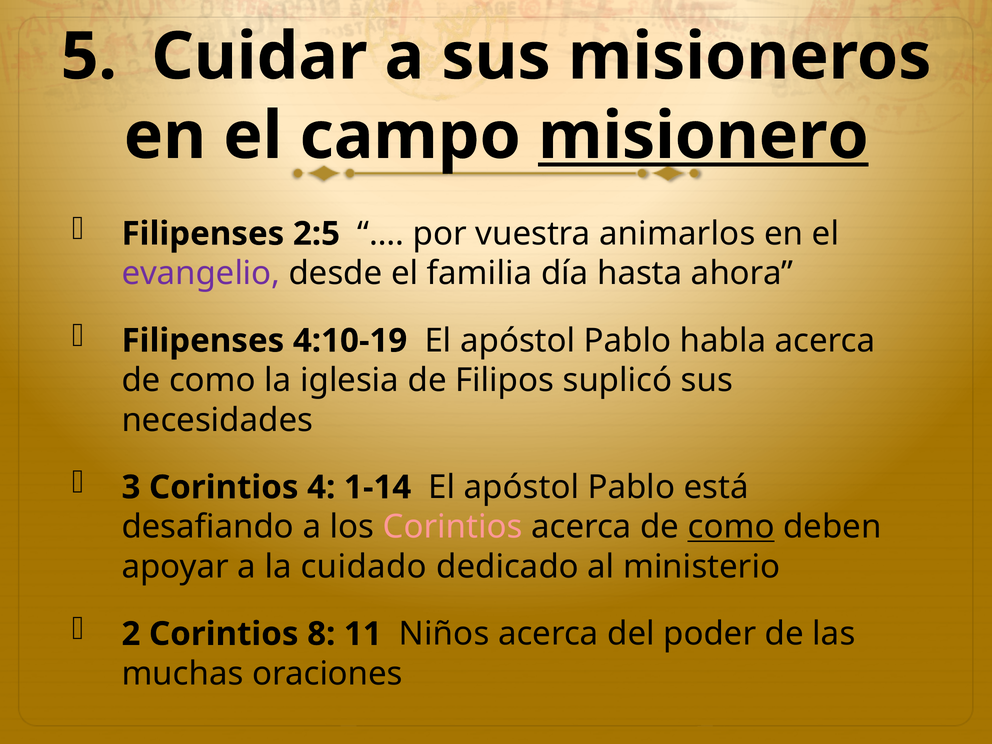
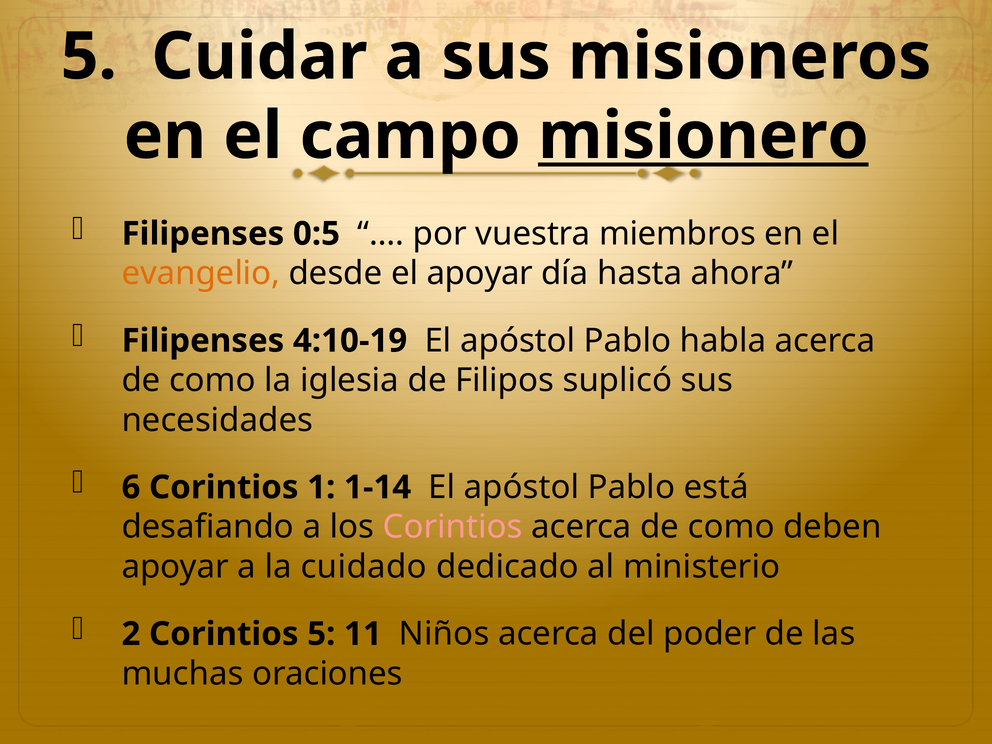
2:5: 2:5 -> 0:5
animarlos: animarlos -> miembros
evangelio colour: purple -> orange
el familia: familia -> apoyar
3: 3 -> 6
4: 4 -> 1
como at (731, 527) underline: present -> none
Corintios 8: 8 -> 5
